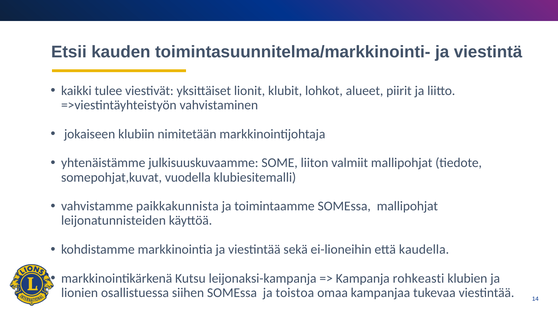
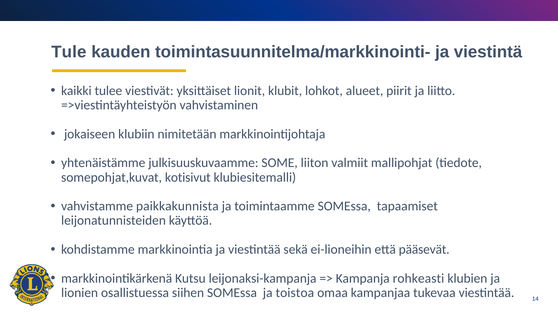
Etsii: Etsii -> Tule
vuodella: vuodella -> kotisivut
SOMEssa mallipohjat: mallipohjat -> tapaamiset
kaudella: kaudella -> pääsevät
